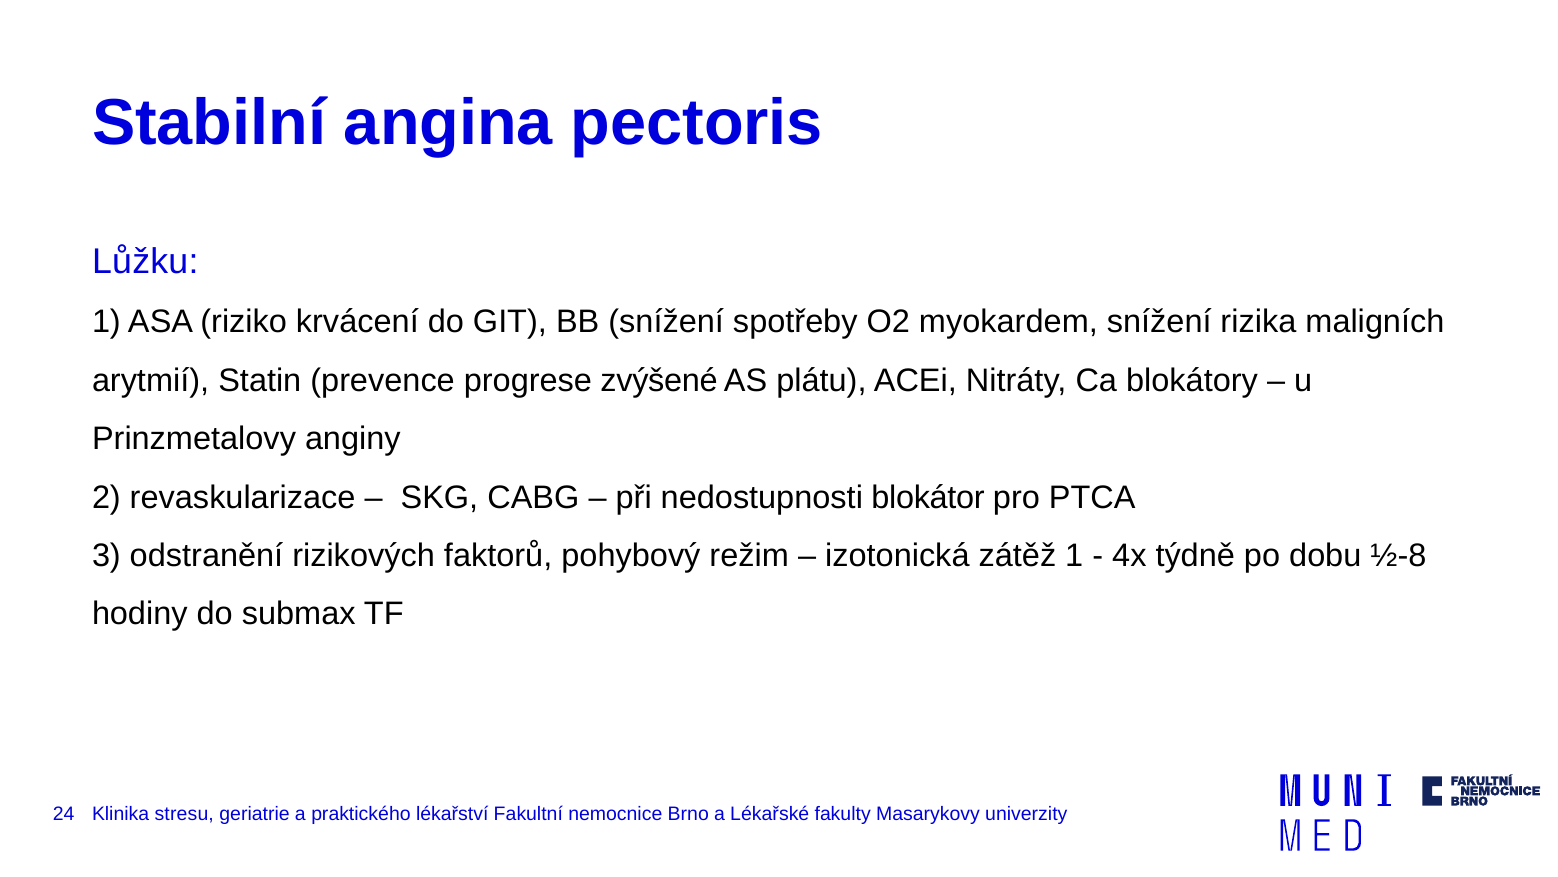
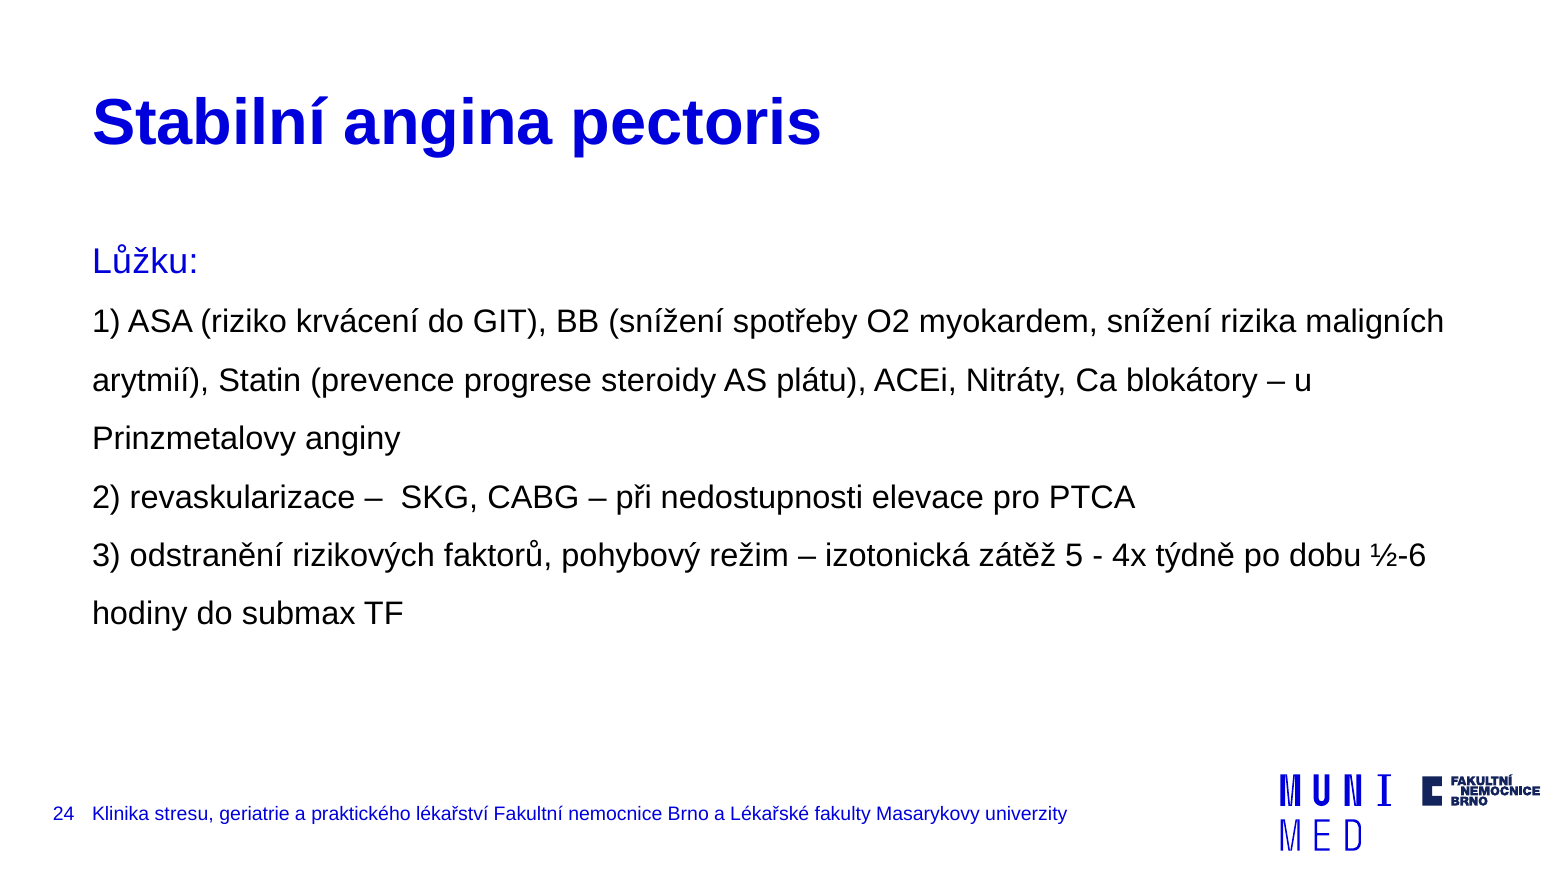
zvýšené: zvýšené -> steroidy
blokátor: blokátor -> elevace
zátěž 1: 1 -> 5
½-8: ½-8 -> ½-6
